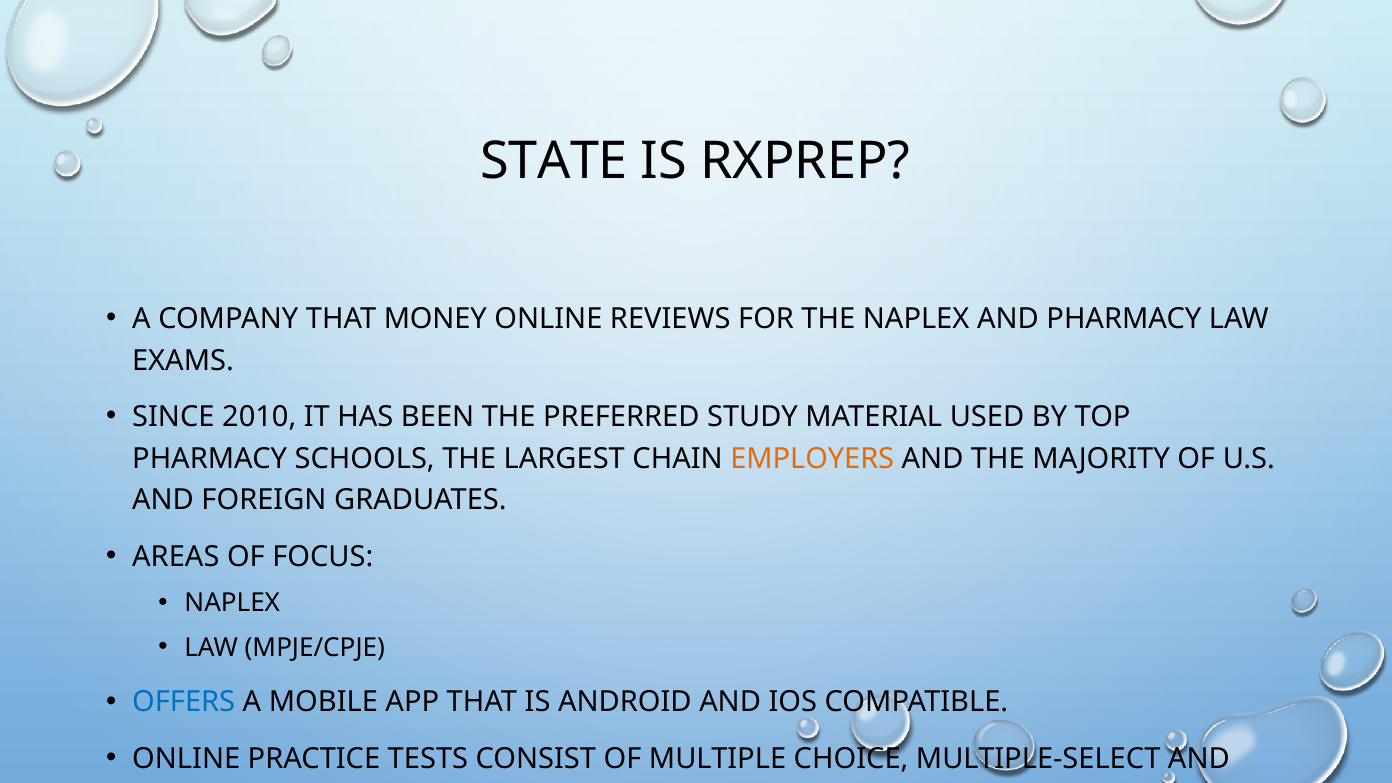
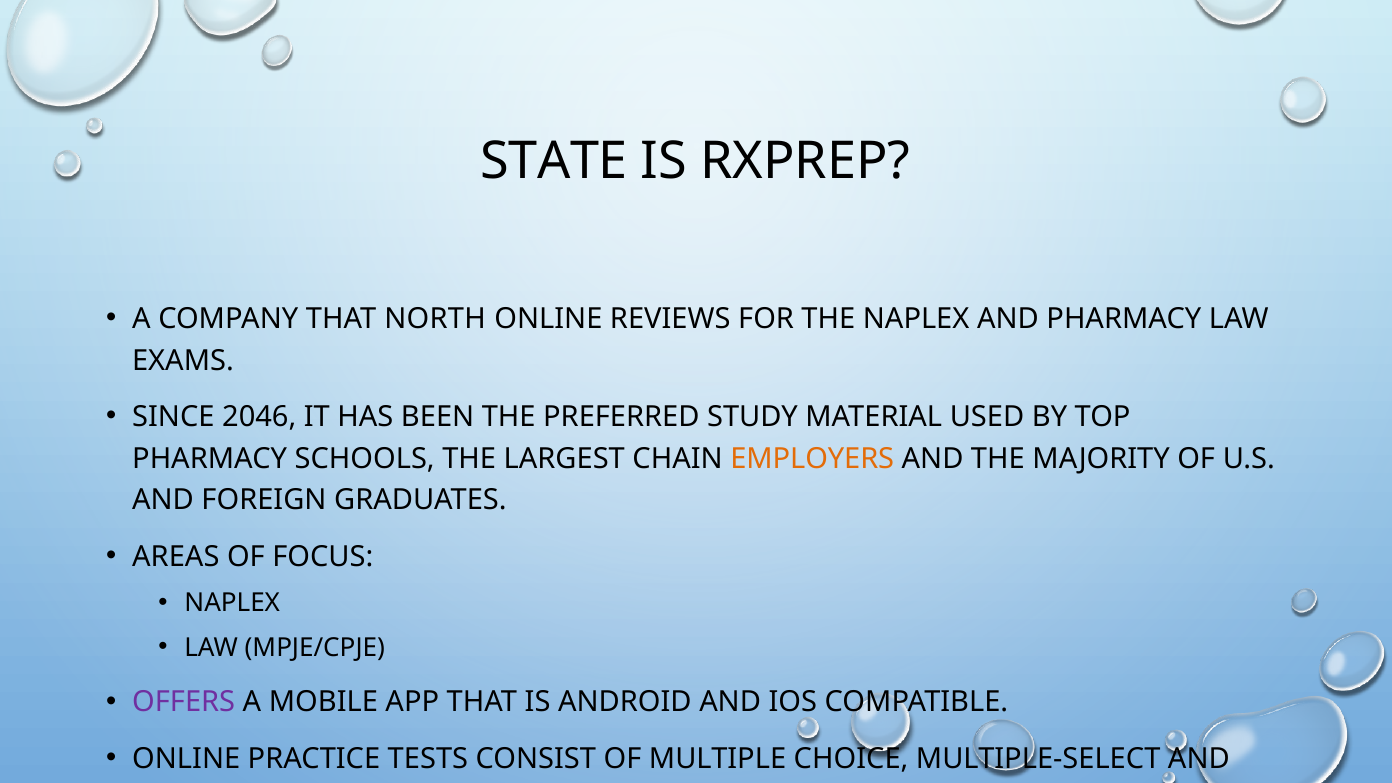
MONEY: MONEY -> NORTH
2010: 2010 -> 2046
OFFERS colour: blue -> purple
